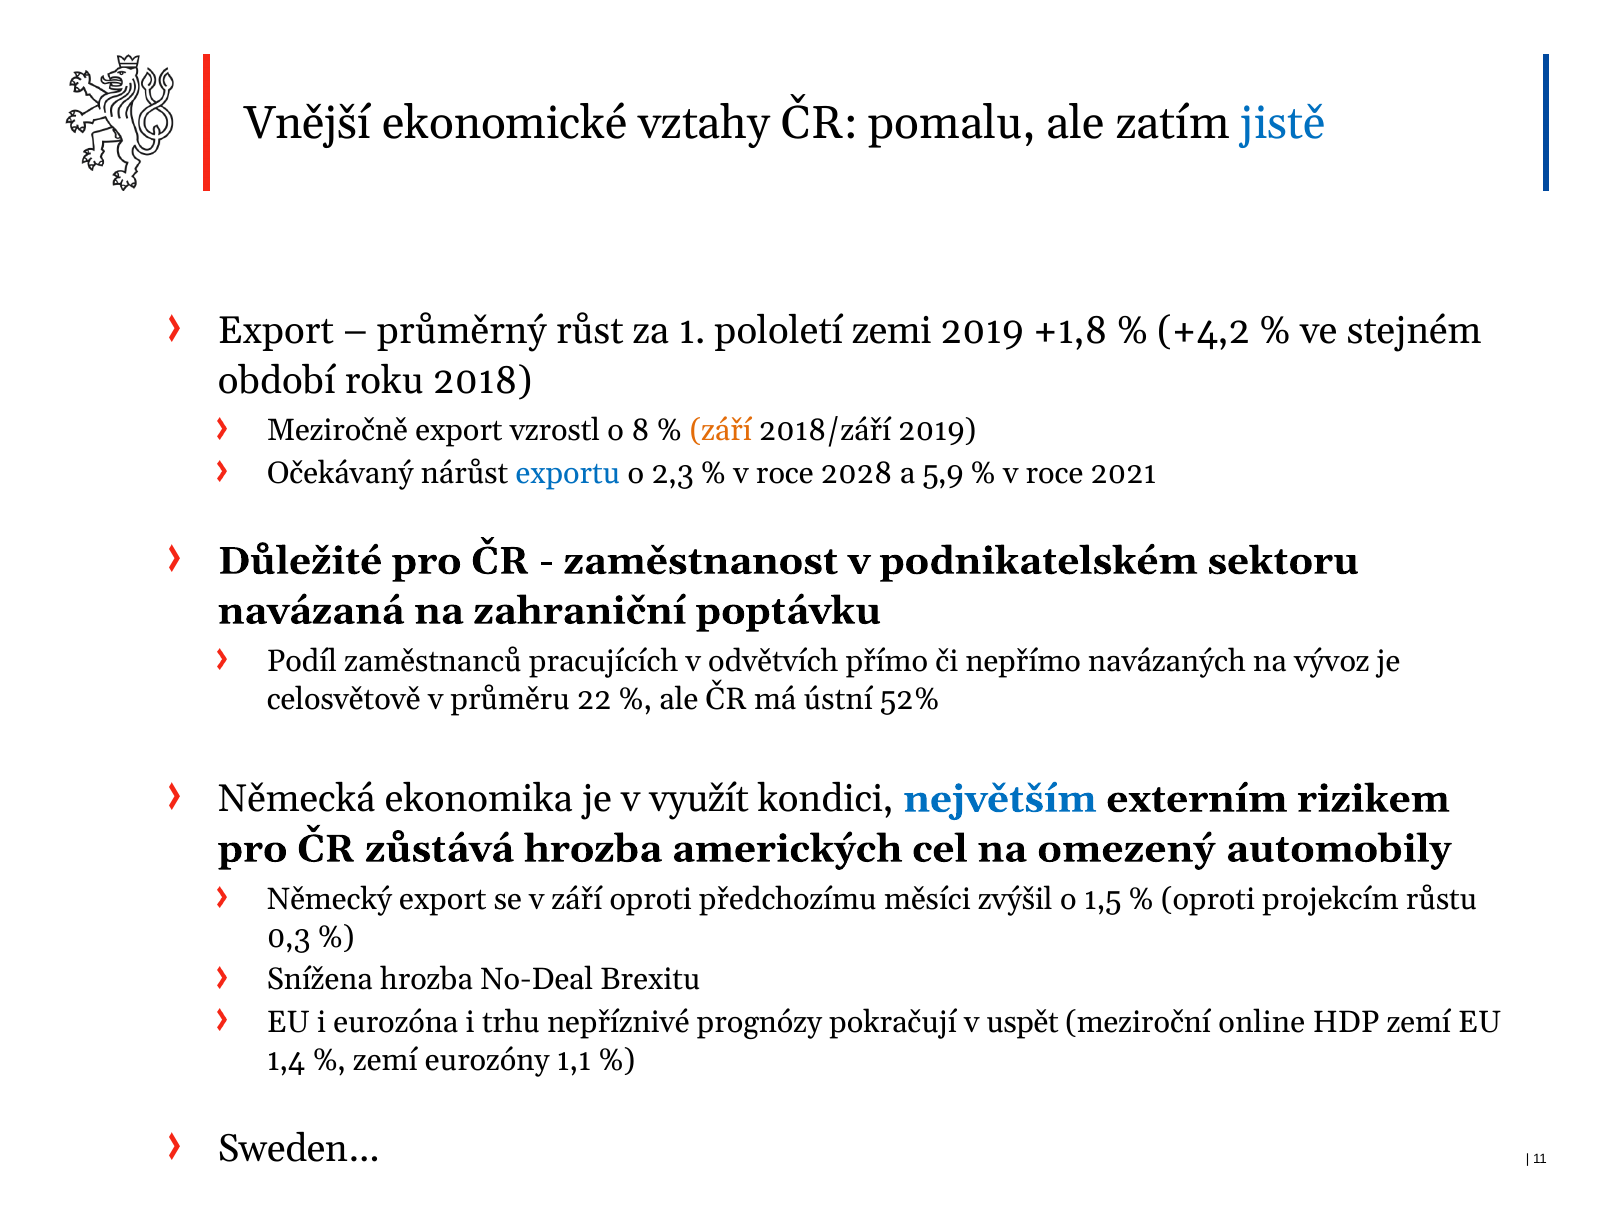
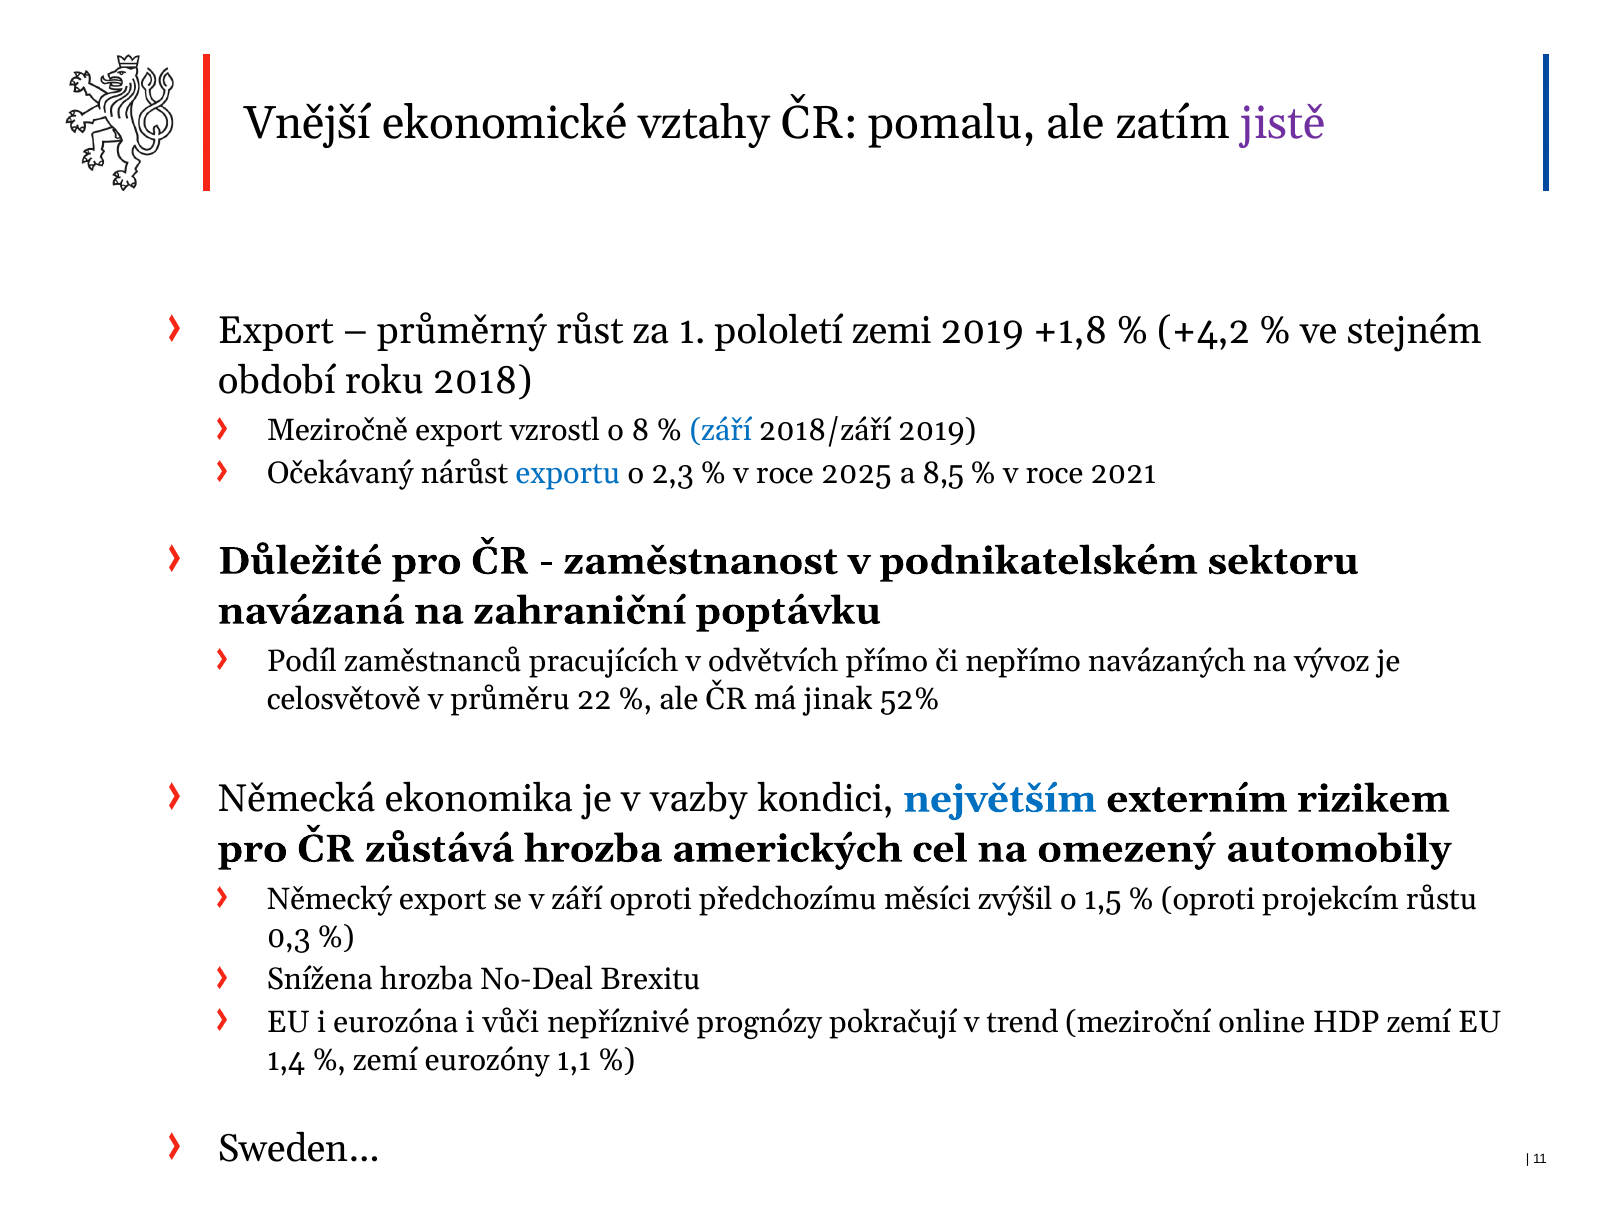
jistě colour: blue -> purple
září at (721, 431) colour: orange -> blue
2028: 2028 -> 2025
5,9: 5,9 -> 8,5
ústní: ústní -> jinak
využít: využít -> vazby
trhu: trhu -> vůči
uspět: uspět -> trend
